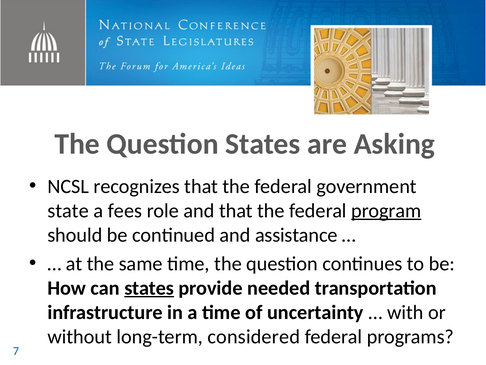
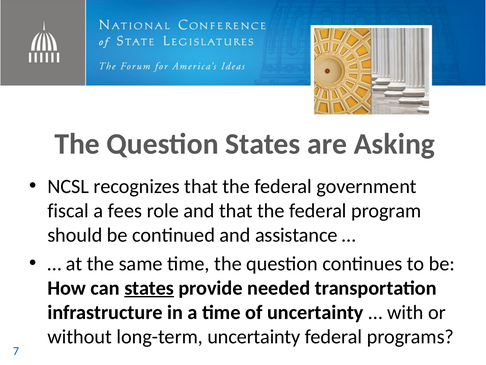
state: state -> fiscal
program underline: present -> none
long-term considered: considered -> uncertainty
